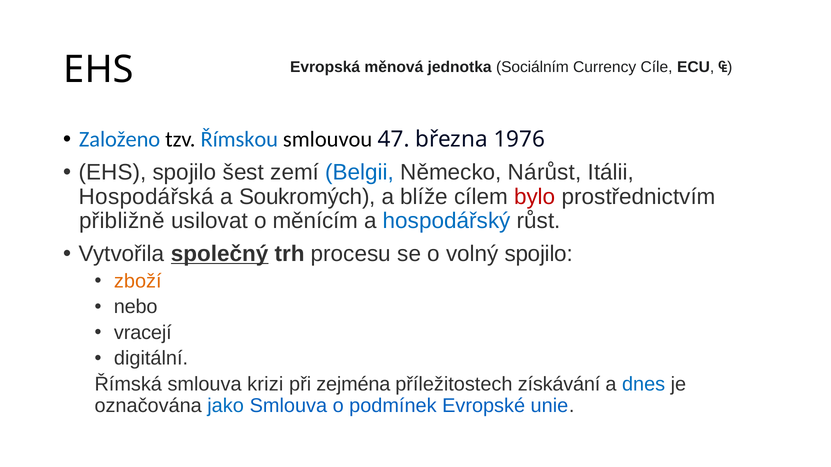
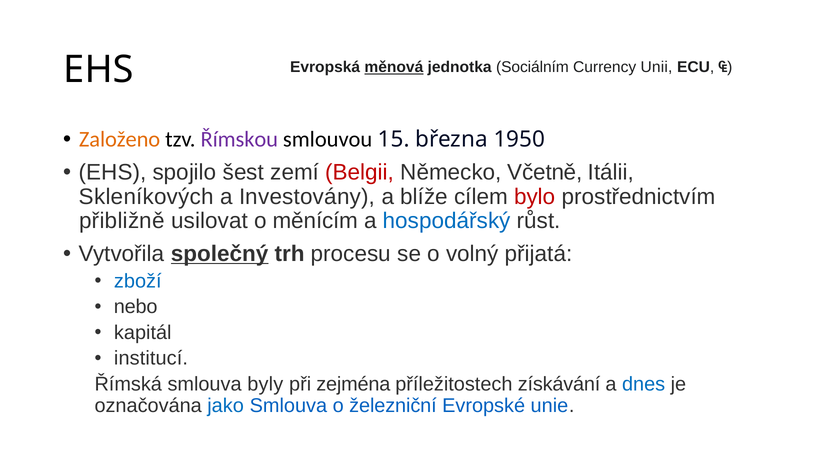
měnová underline: none -> present
Cíle: Cíle -> Unii
Založeno colour: blue -> orange
Římskou colour: blue -> purple
47: 47 -> 15
1976: 1976 -> 1950
Belgii colour: blue -> red
Nárůst: Nárůst -> Včetně
Hospodářská: Hospodářská -> Skleníkových
Soukromých: Soukromých -> Investovány
volný spojilo: spojilo -> přijatá
zboží colour: orange -> blue
vracejí: vracejí -> kapitál
digitální: digitální -> institucí
krizi: krizi -> byly
podmínek: podmínek -> železniční
